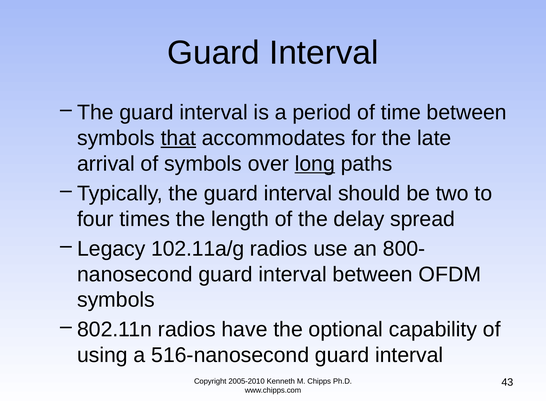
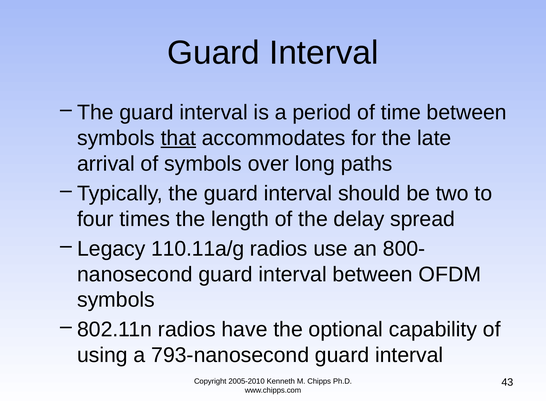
long underline: present -> none
102.11a/g: 102.11a/g -> 110.11a/g
516-nanosecond: 516-nanosecond -> 793-nanosecond
